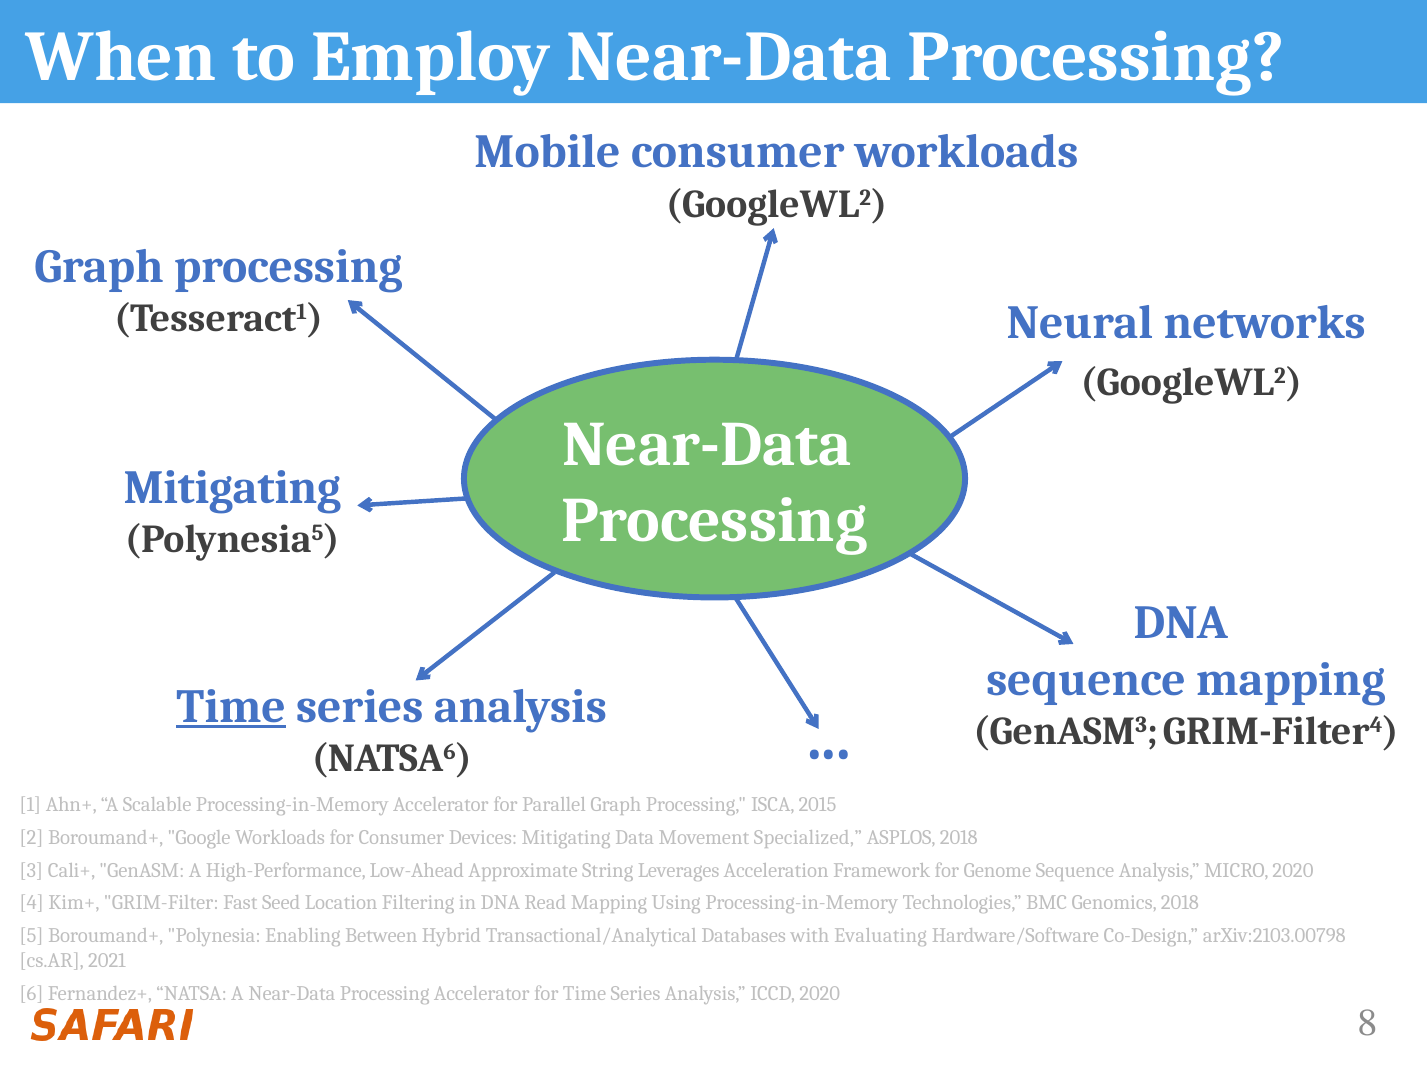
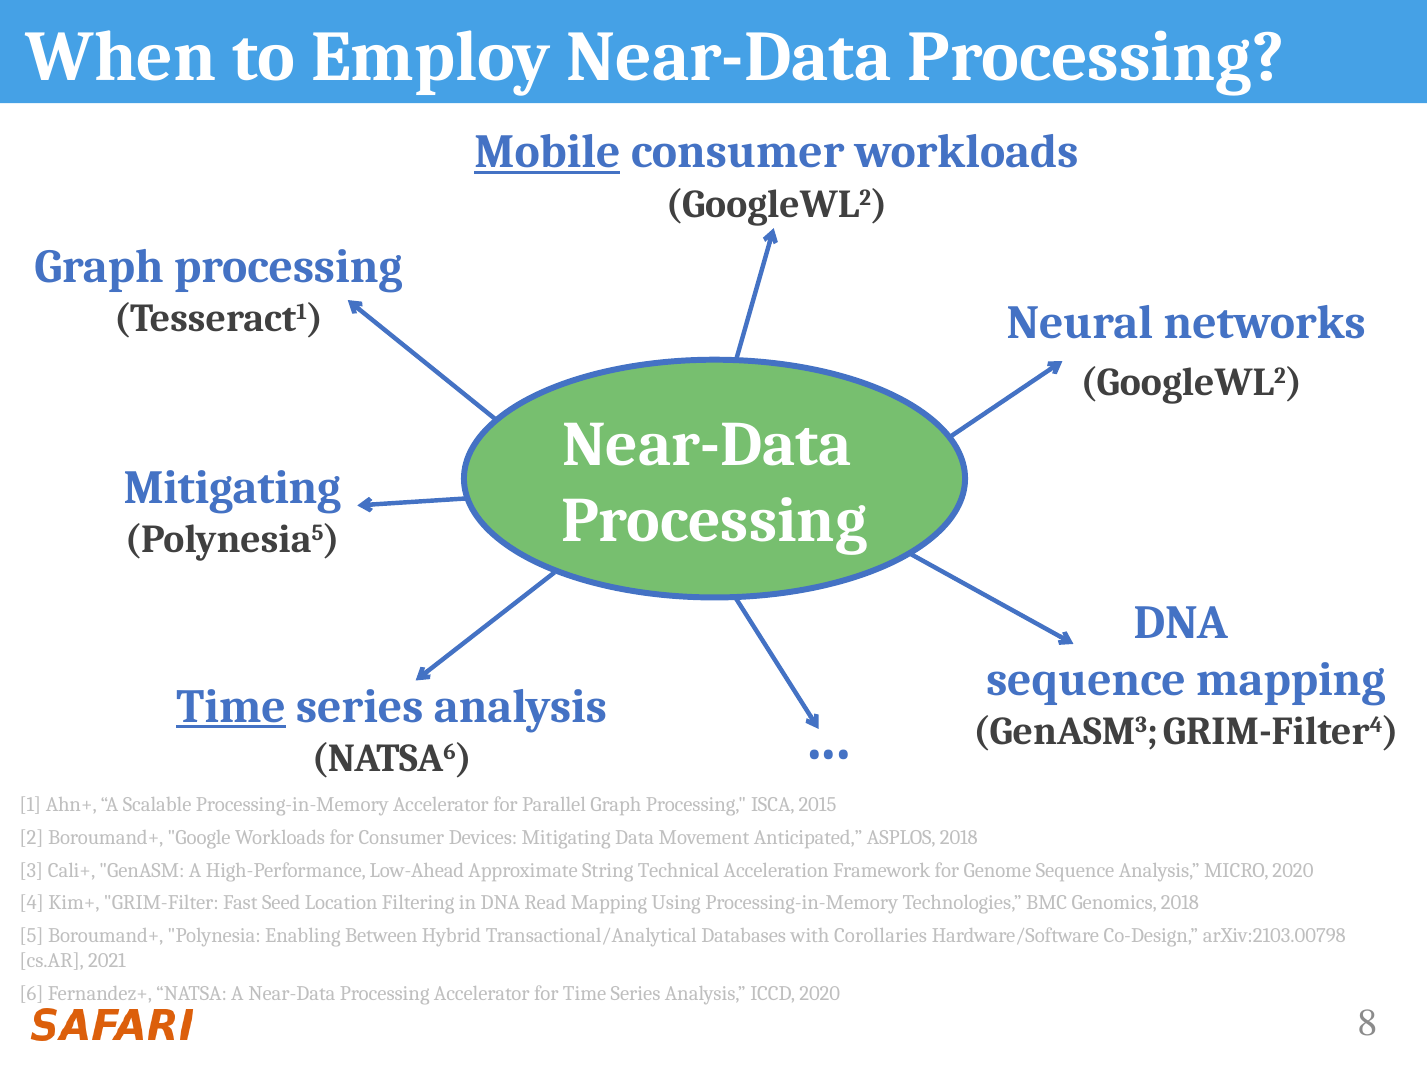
Mobile underline: none -> present
Specialized: Specialized -> Anticipated
Leverages: Leverages -> Technical
Evaluating: Evaluating -> Corollaries
